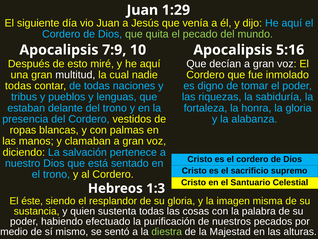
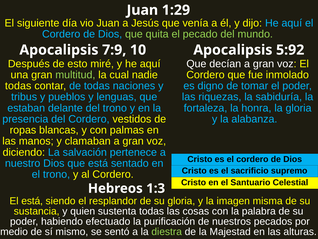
5:16: 5:16 -> 5:92
multitud colour: white -> light green
El éste: éste -> está
